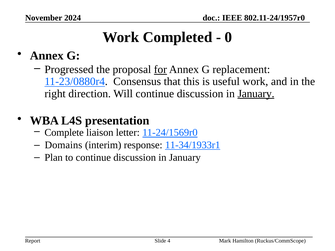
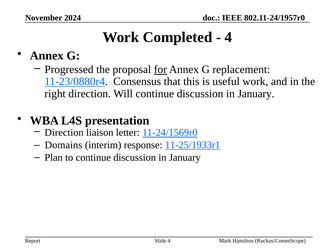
0 at (228, 37): 0 -> 4
January at (256, 94) underline: present -> none
Complete at (64, 133): Complete -> Direction
11-34/1933r1: 11-34/1933r1 -> 11-25/1933r1
